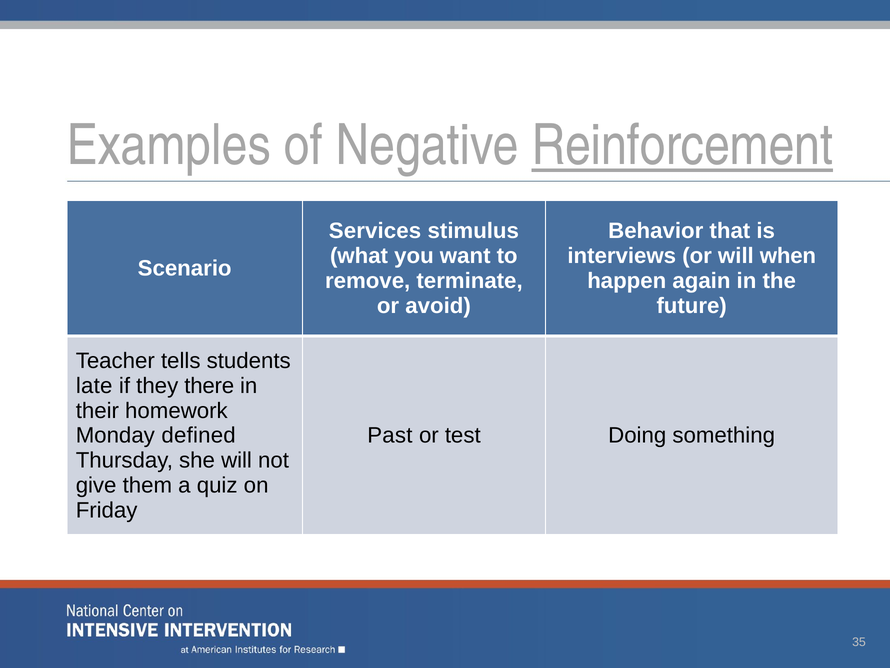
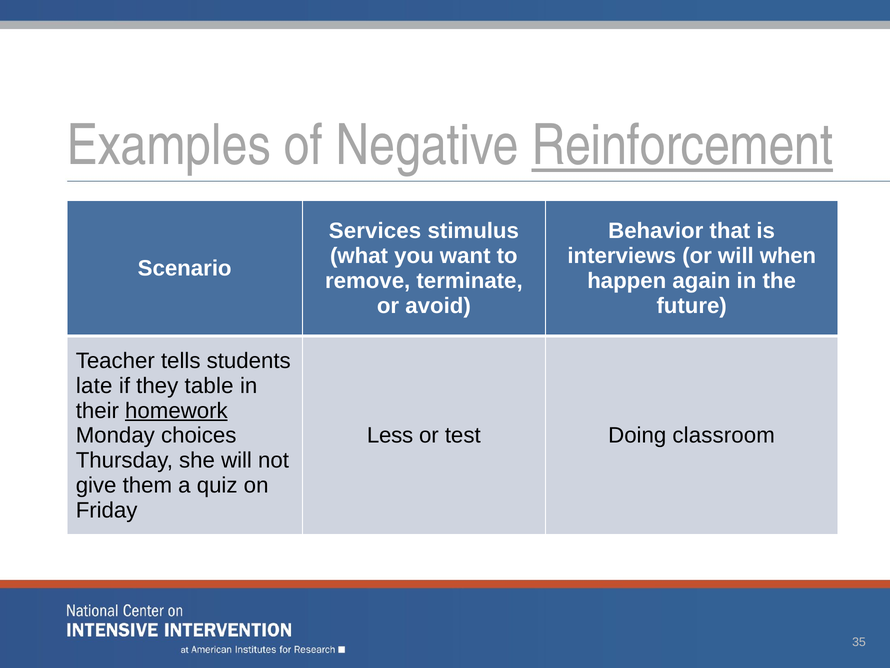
there: there -> table
homework underline: none -> present
defined: defined -> choices
Past: Past -> Less
something: something -> classroom
